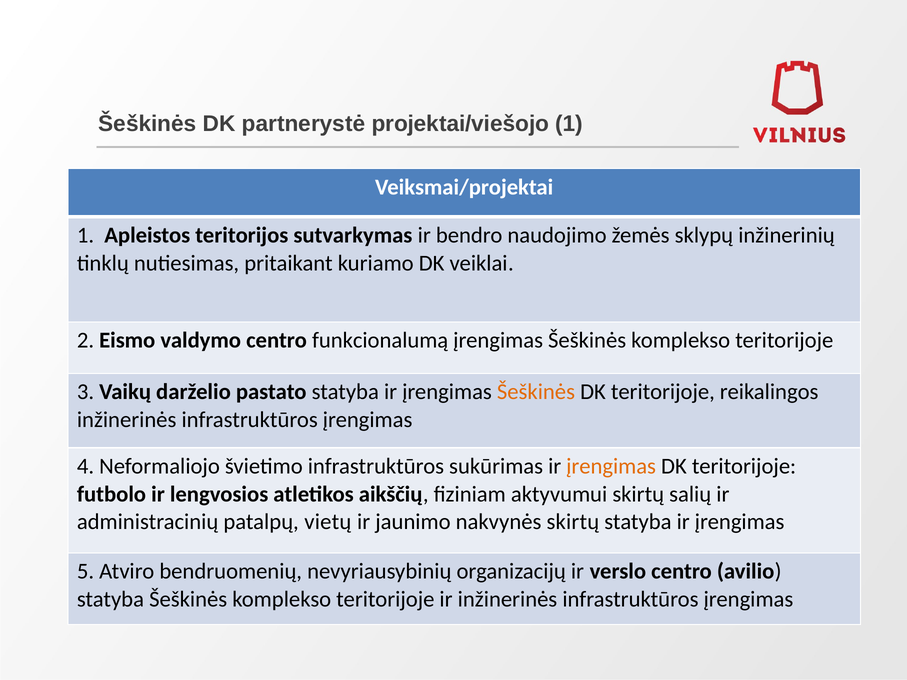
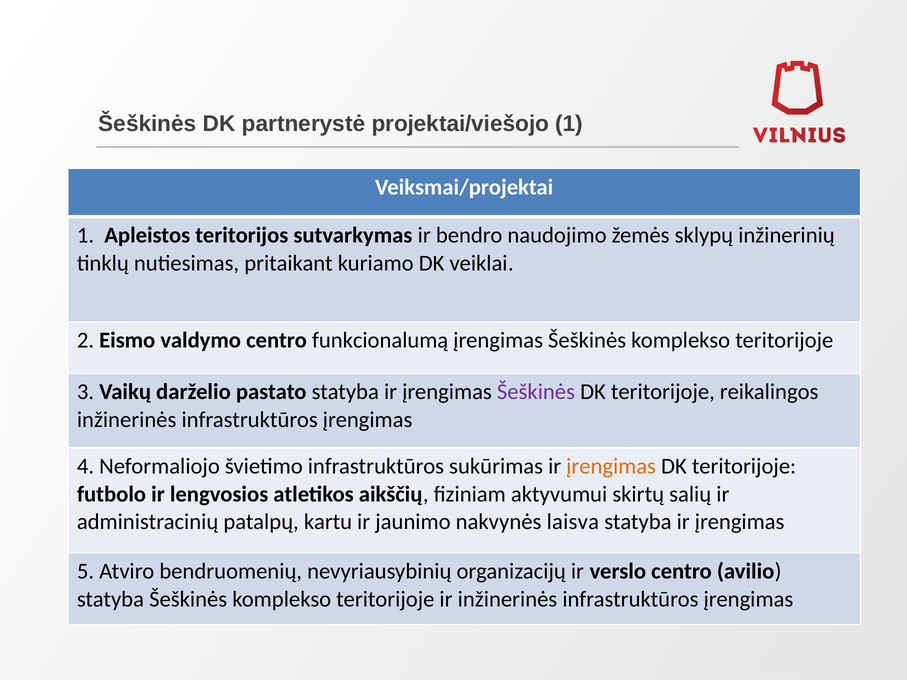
Šeškinės at (536, 392) colour: orange -> purple
vietų: vietų -> kartu
nakvynės skirtų: skirtų -> laisva
